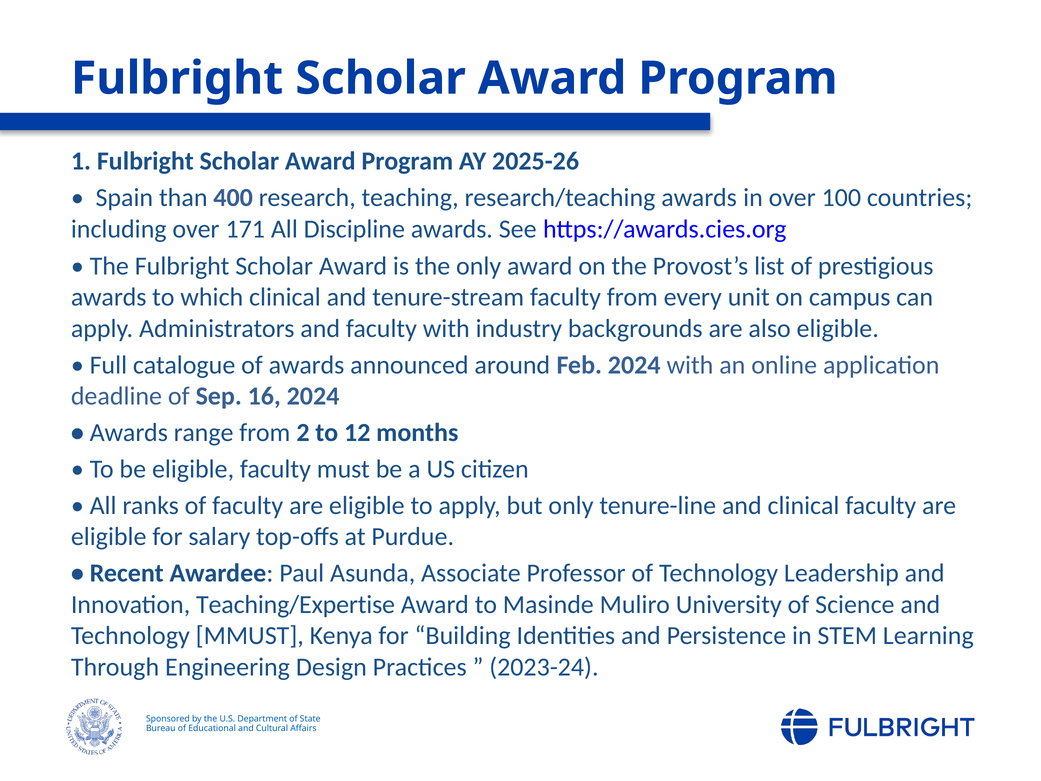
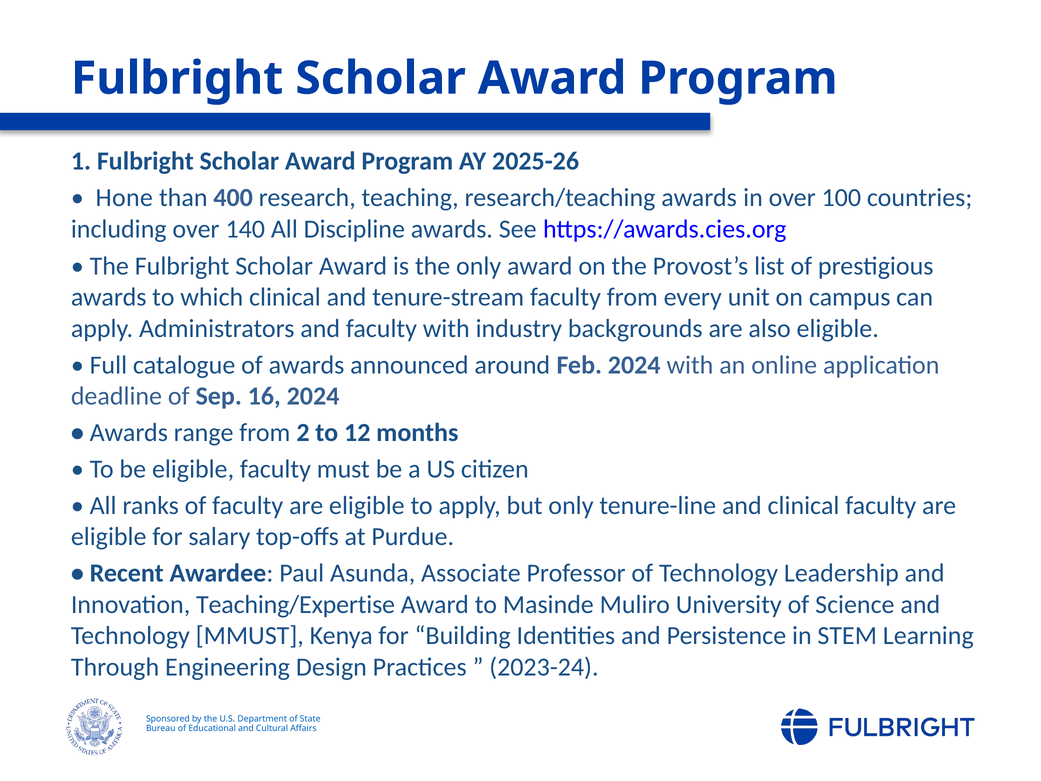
Spain: Spain -> Hone
171: 171 -> 140
